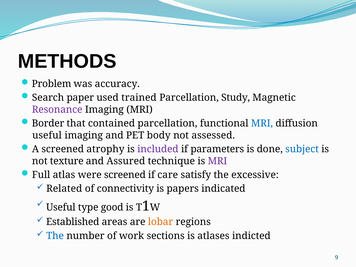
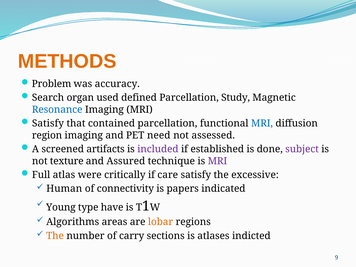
METHODS colour: black -> orange
paper: paper -> organ
trained: trained -> defined
Resonance colour: purple -> blue
Border at (48, 123): Border -> Satisfy
useful at (47, 135): useful -> region
body: body -> need
atrophy: atrophy -> artifacts
parameters: parameters -> established
subject colour: blue -> purple
were screened: screened -> critically
Related: Related -> Human
Useful at (61, 207): Useful -> Young
good: good -> have
Established: Established -> Algorithms
The at (55, 236) colour: blue -> orange
work: work -> carry
